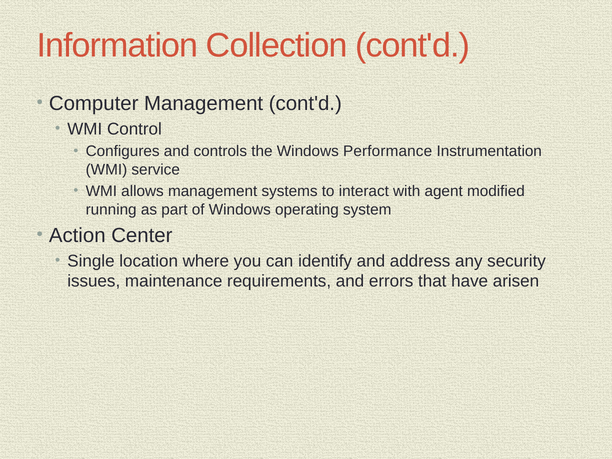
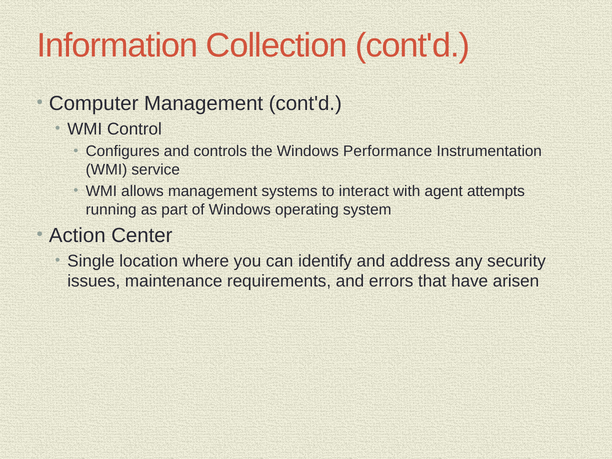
modified: modified -> attempts
